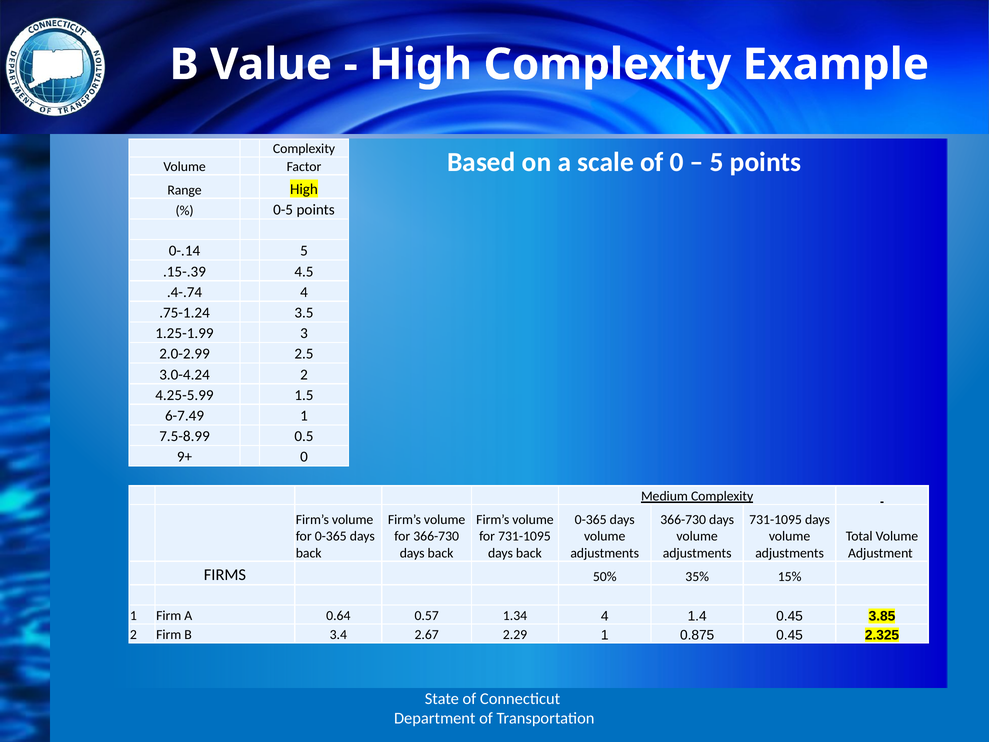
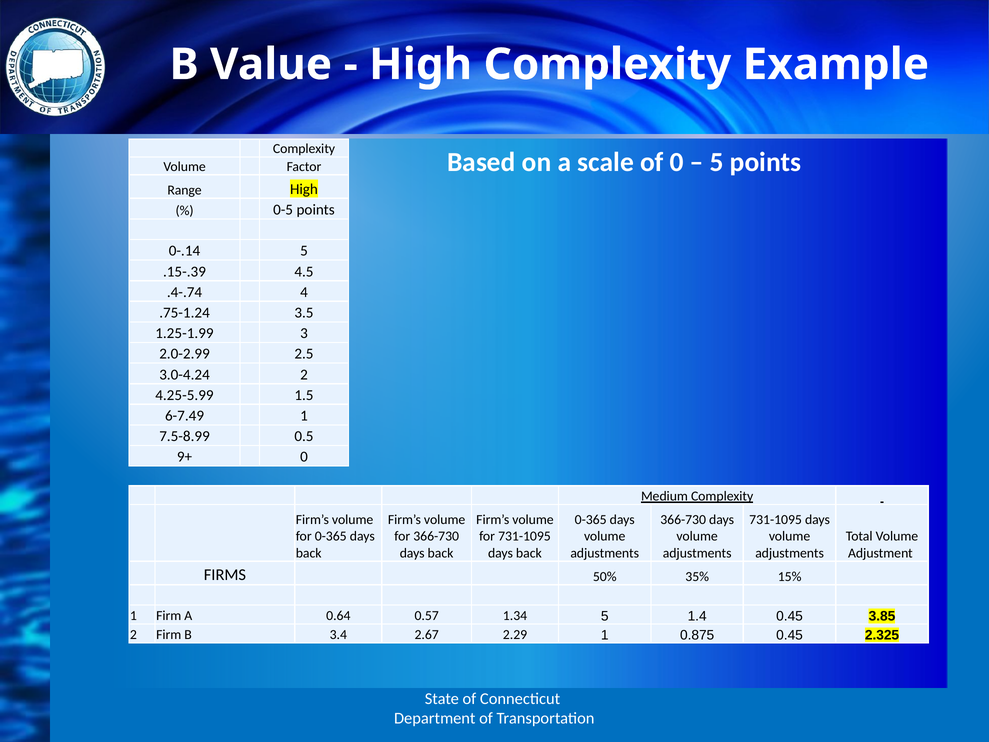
1.34 4: 4 -> 5
